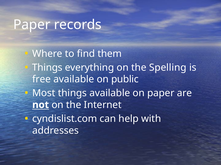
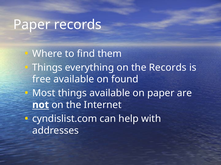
the Spelling: Spelling -> Records
public: public -> found
